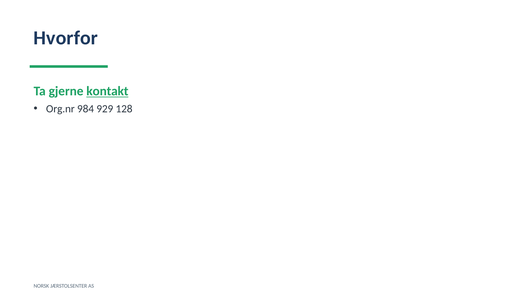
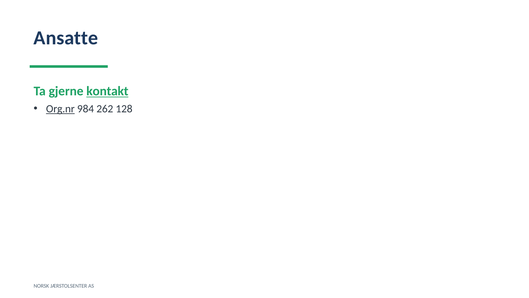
Hvorfor: Hvorfor -> Ansatte
Org.nr underline: none -> present
929: 929 -> 262
